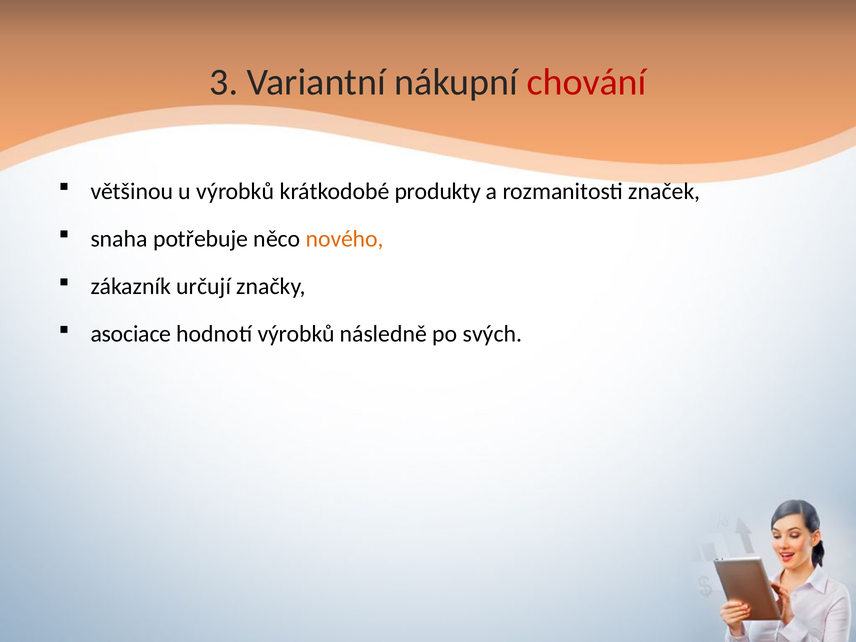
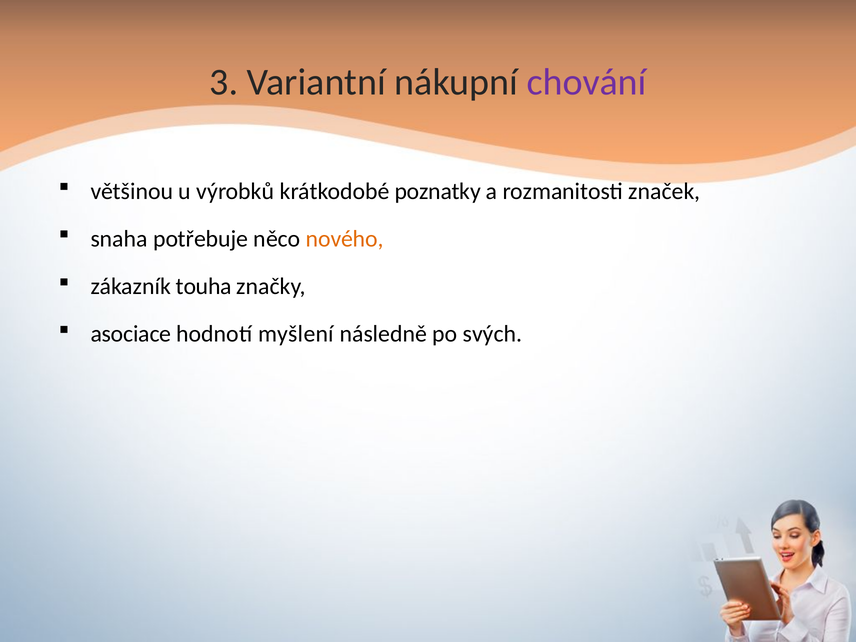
chování colour: red -> purple
produkty: produkty -> poznatky
určují: určují -> touha
hodnotí výrobků: výrobků -> myšlení
